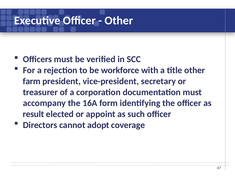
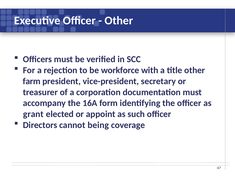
result: result -> grant
adopt: adopt -> being
